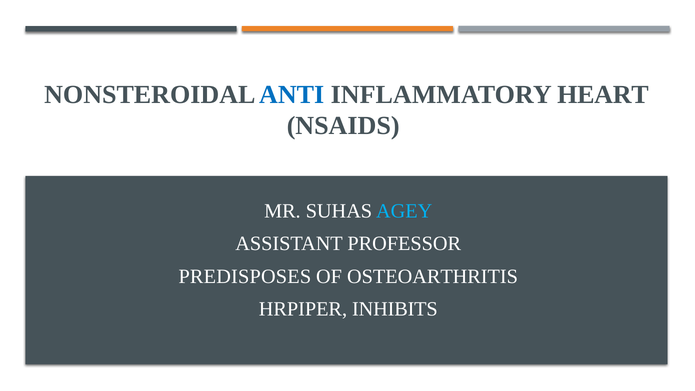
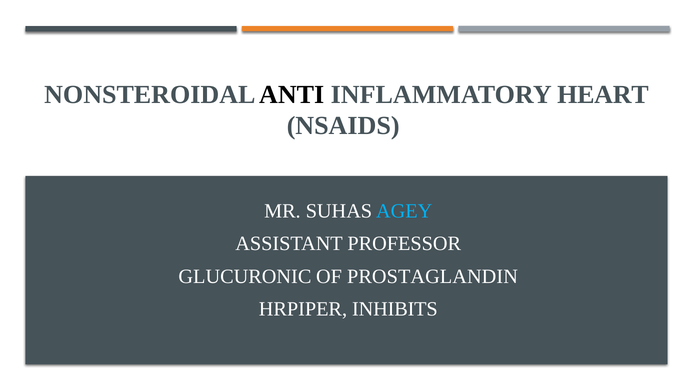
ANTI colour: blue -> black
PREDISPOSES: PREDISPOSES -> GLUCURONIC
OSTEOARTHRITIS: OSTEOARTHRITIS -> PROSTAGLANDIN
